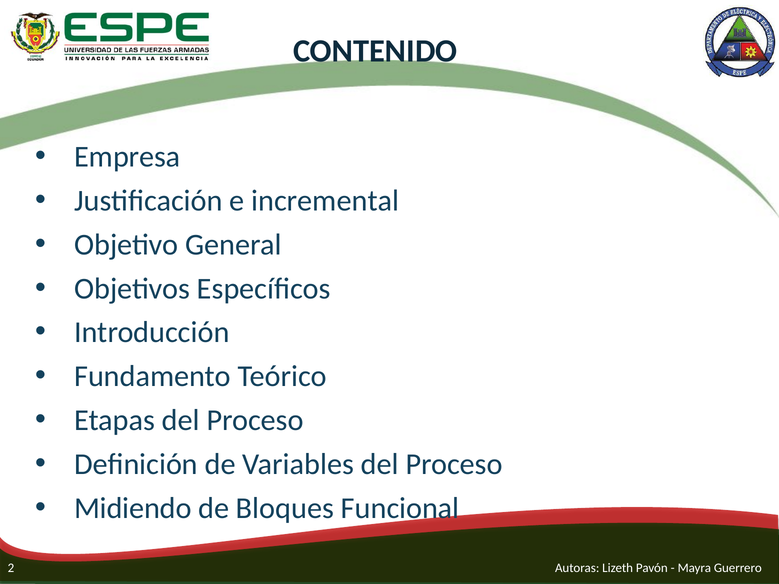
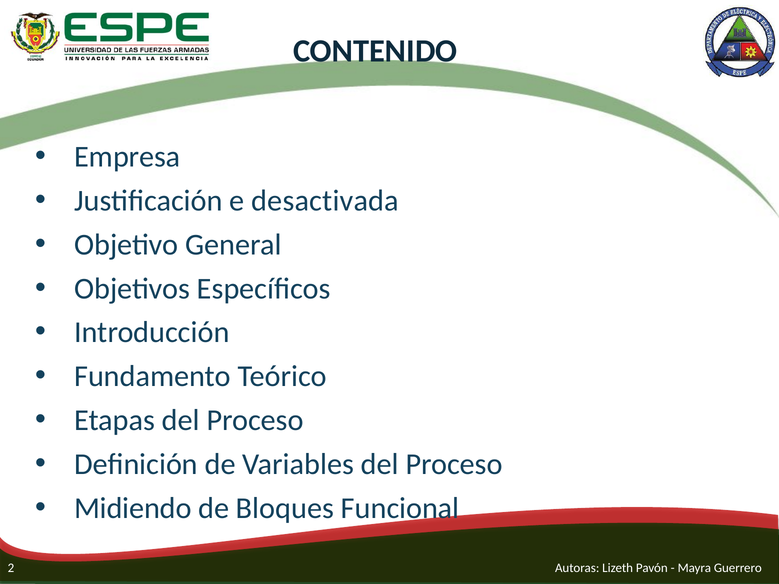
incremental: incremental -> desactivada
